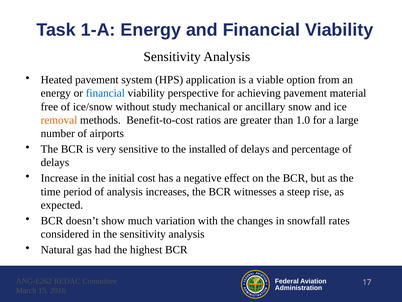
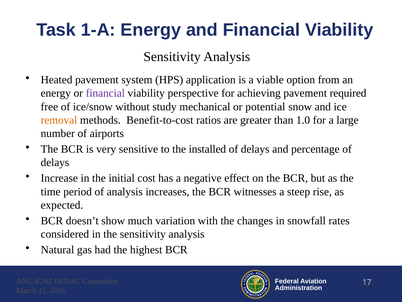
financial at (105, 93) colour: blue -> purple
material: material -> required
ancillary: ancillary -> potential
